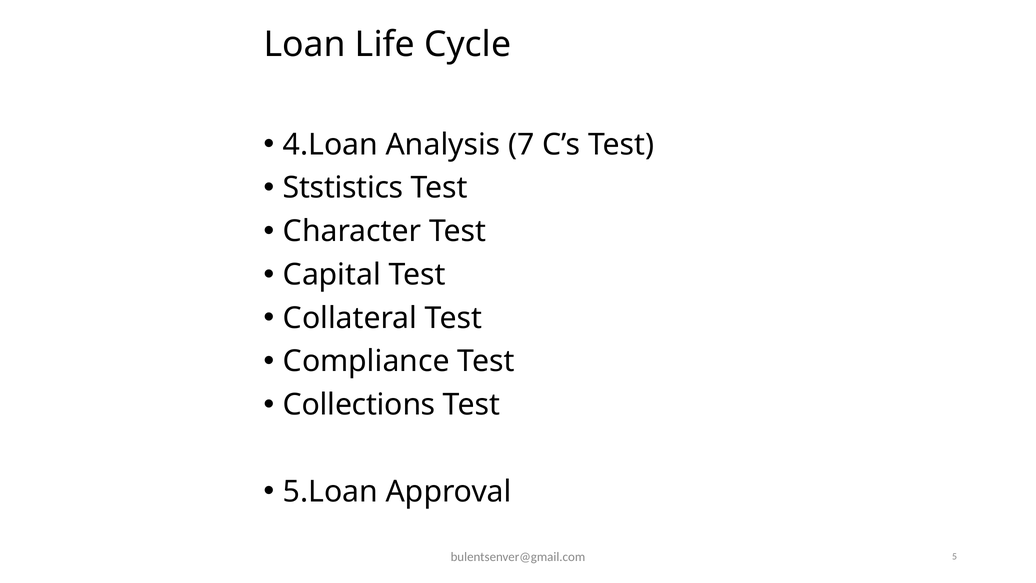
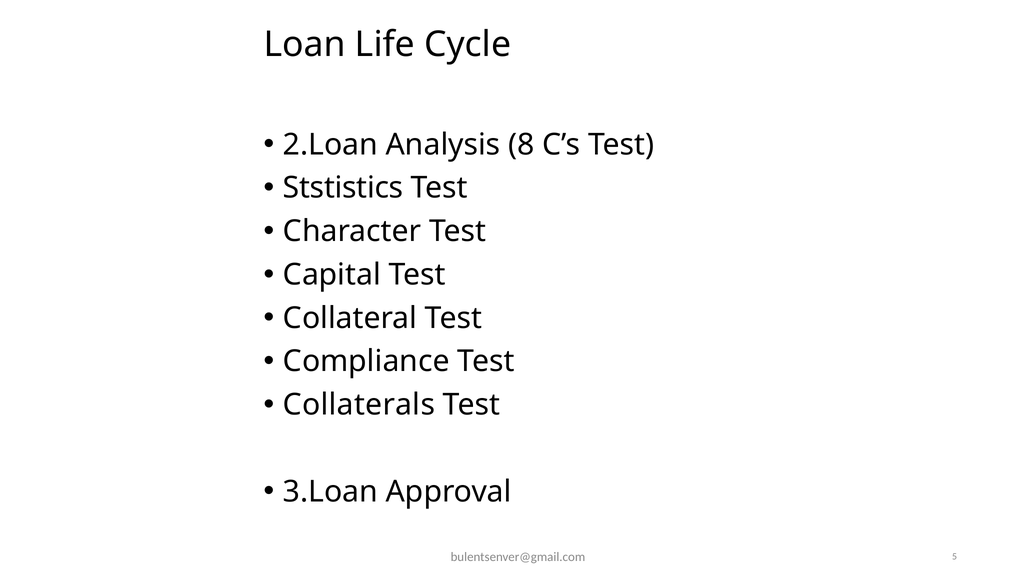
4.Loan: 4.Loan -> 2.Loan
7: 7 -> 8
Collections: Collections -> Collaterals
5.Loan: 5.Loan -> 3.Loan
